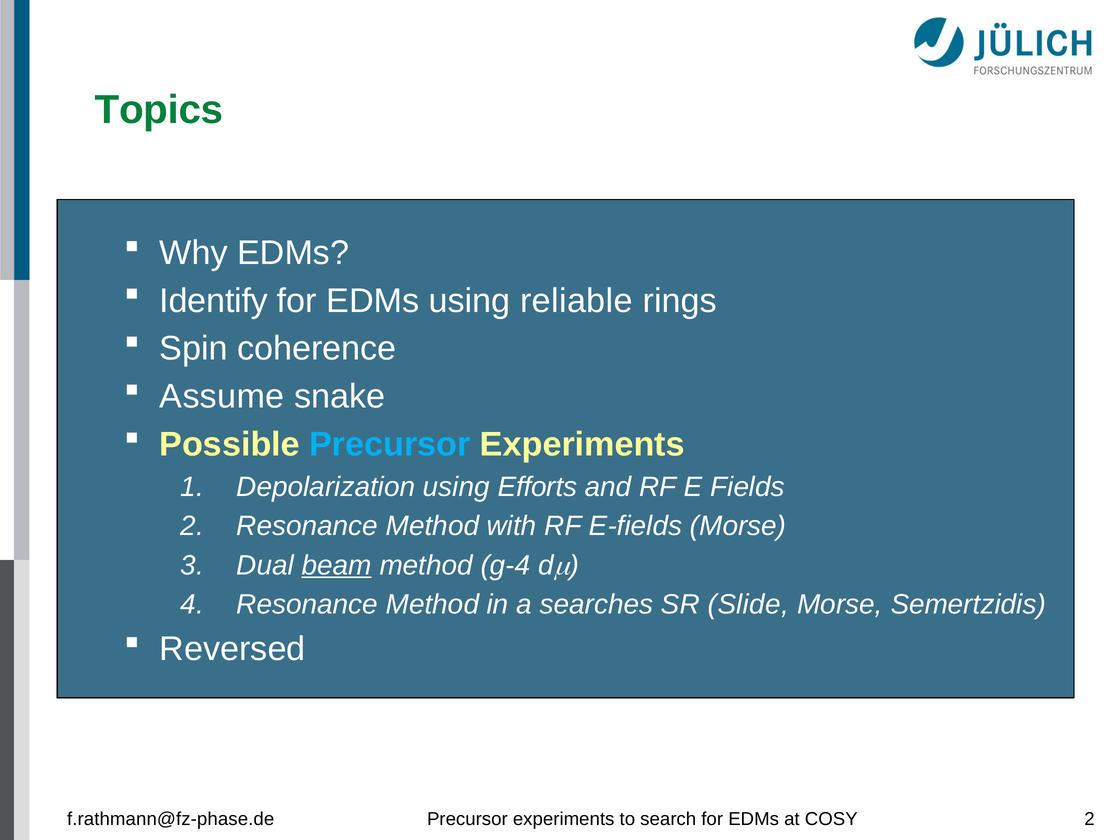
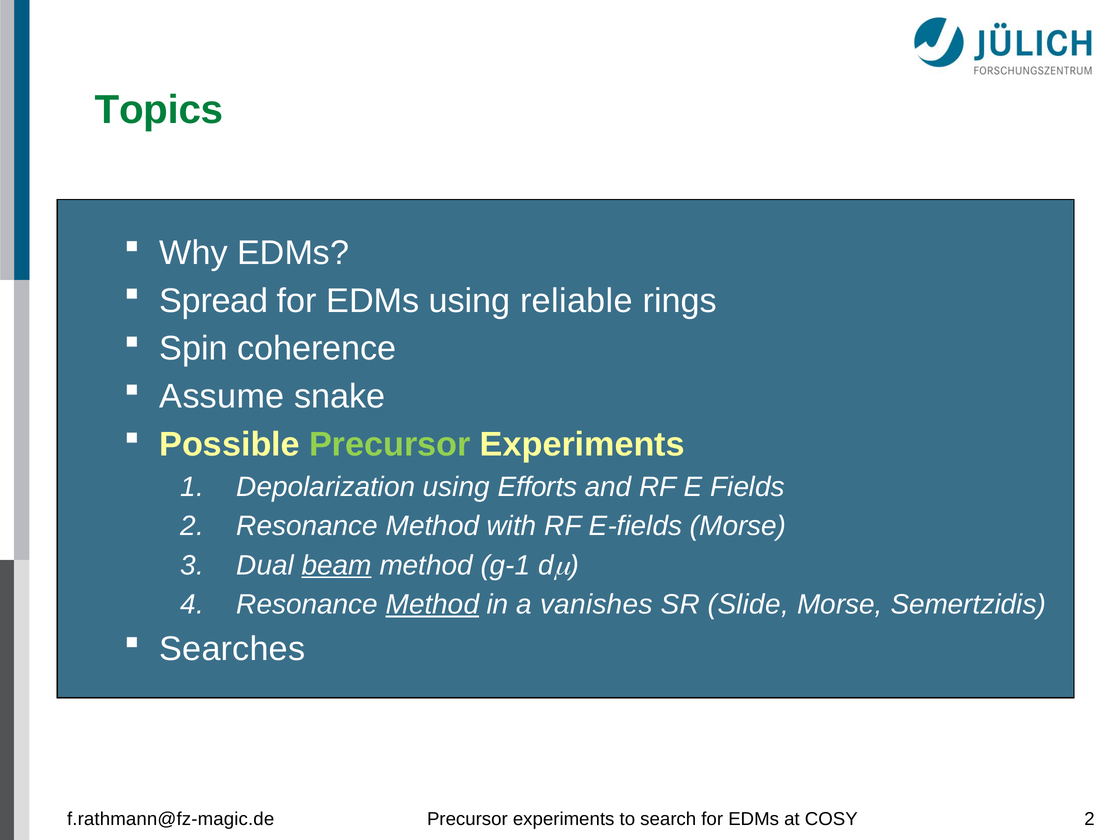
Identify: Identify -> Spread
Precursor at (390, 444) colour: light blue -> light green
g-4: g-4 -> g-1
Method at (432, 605) underline: none -> present
searches: searches -> vanishes
Reversed: Reversed -> Searches
f.rathmann@fz-phase.de: f.rathmann@fz-phase.de -> f.rathmann@fz-magic.de
